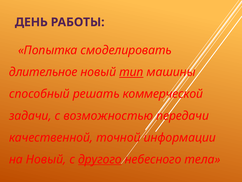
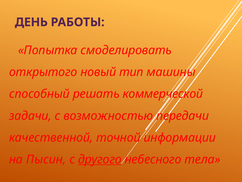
длительное: длительное -> открытого
тип underline: present -> none
на Новый: Новый -> Пысин
